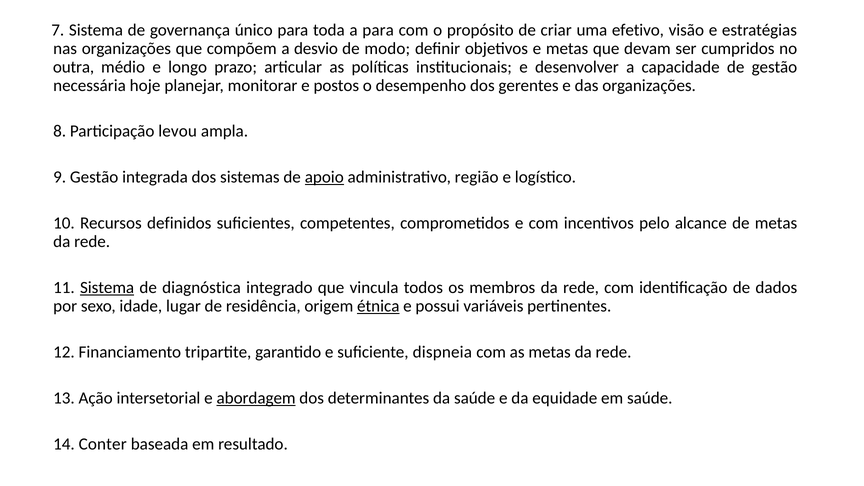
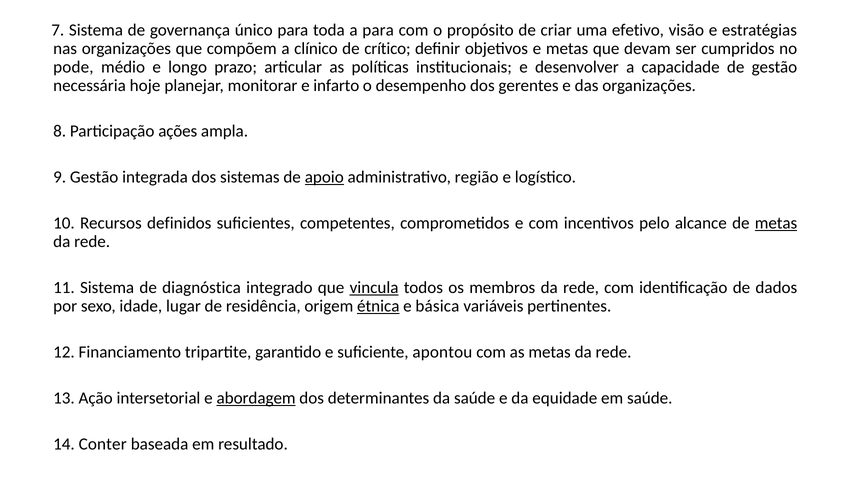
desvio: desvio -> clínico
modo: modo -> crítico
outra: outra -> pode
postos: postos -> infarto
levou: levou -> ações
metas at (776, 223) underline: none -> present
Sistema at (107, 288) underline: present -> none
vincula underline: none -> present
possui: possui -> básica
dispneia: dispneia -> apontou
